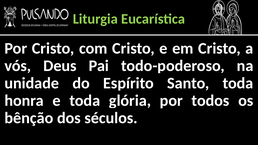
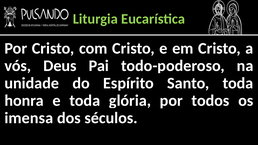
bênção: bênção -> imensa
